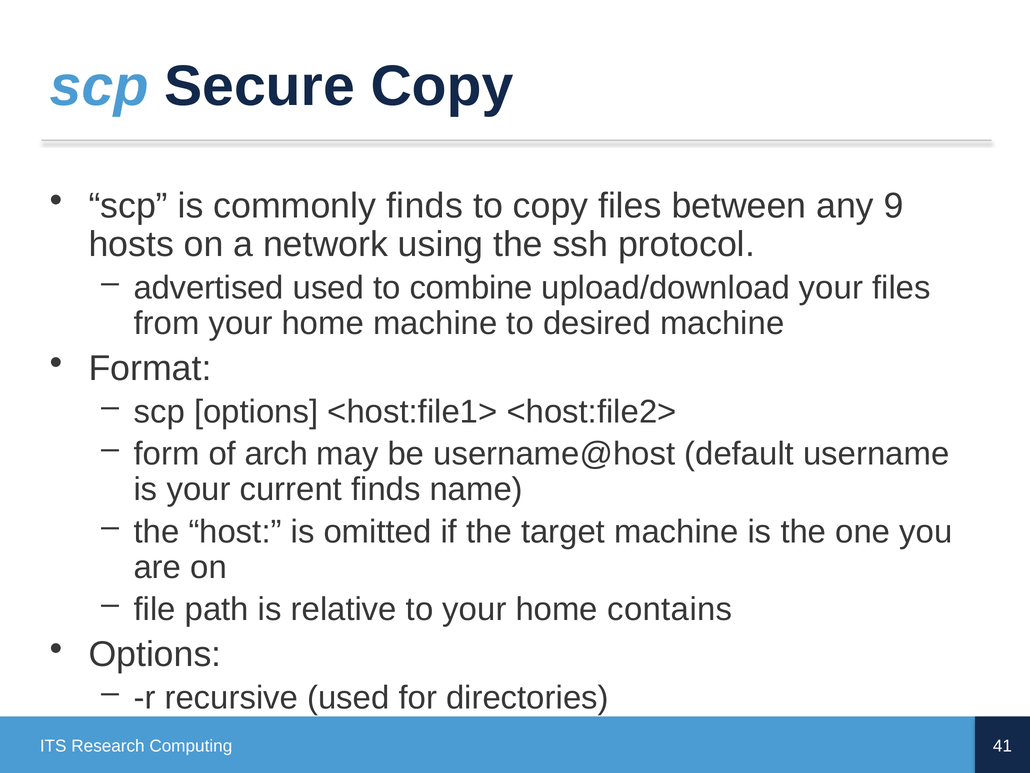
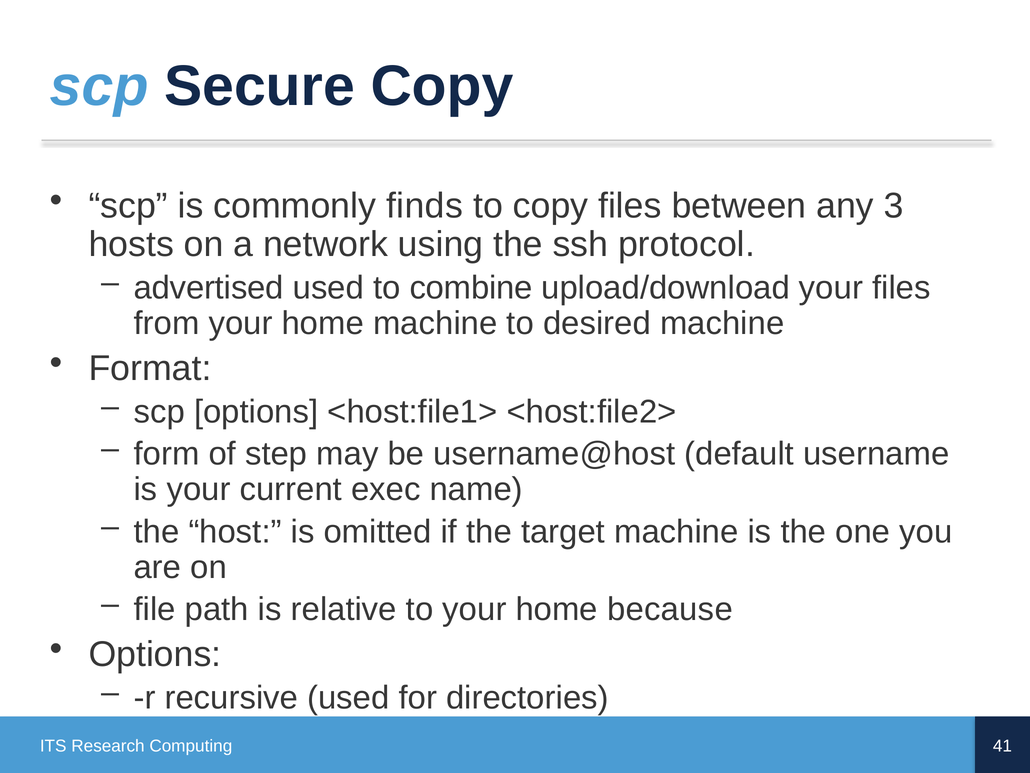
9: 9 -> 3
arch: arch -> step
current finds: finds -> exec
contains: contains -> because
